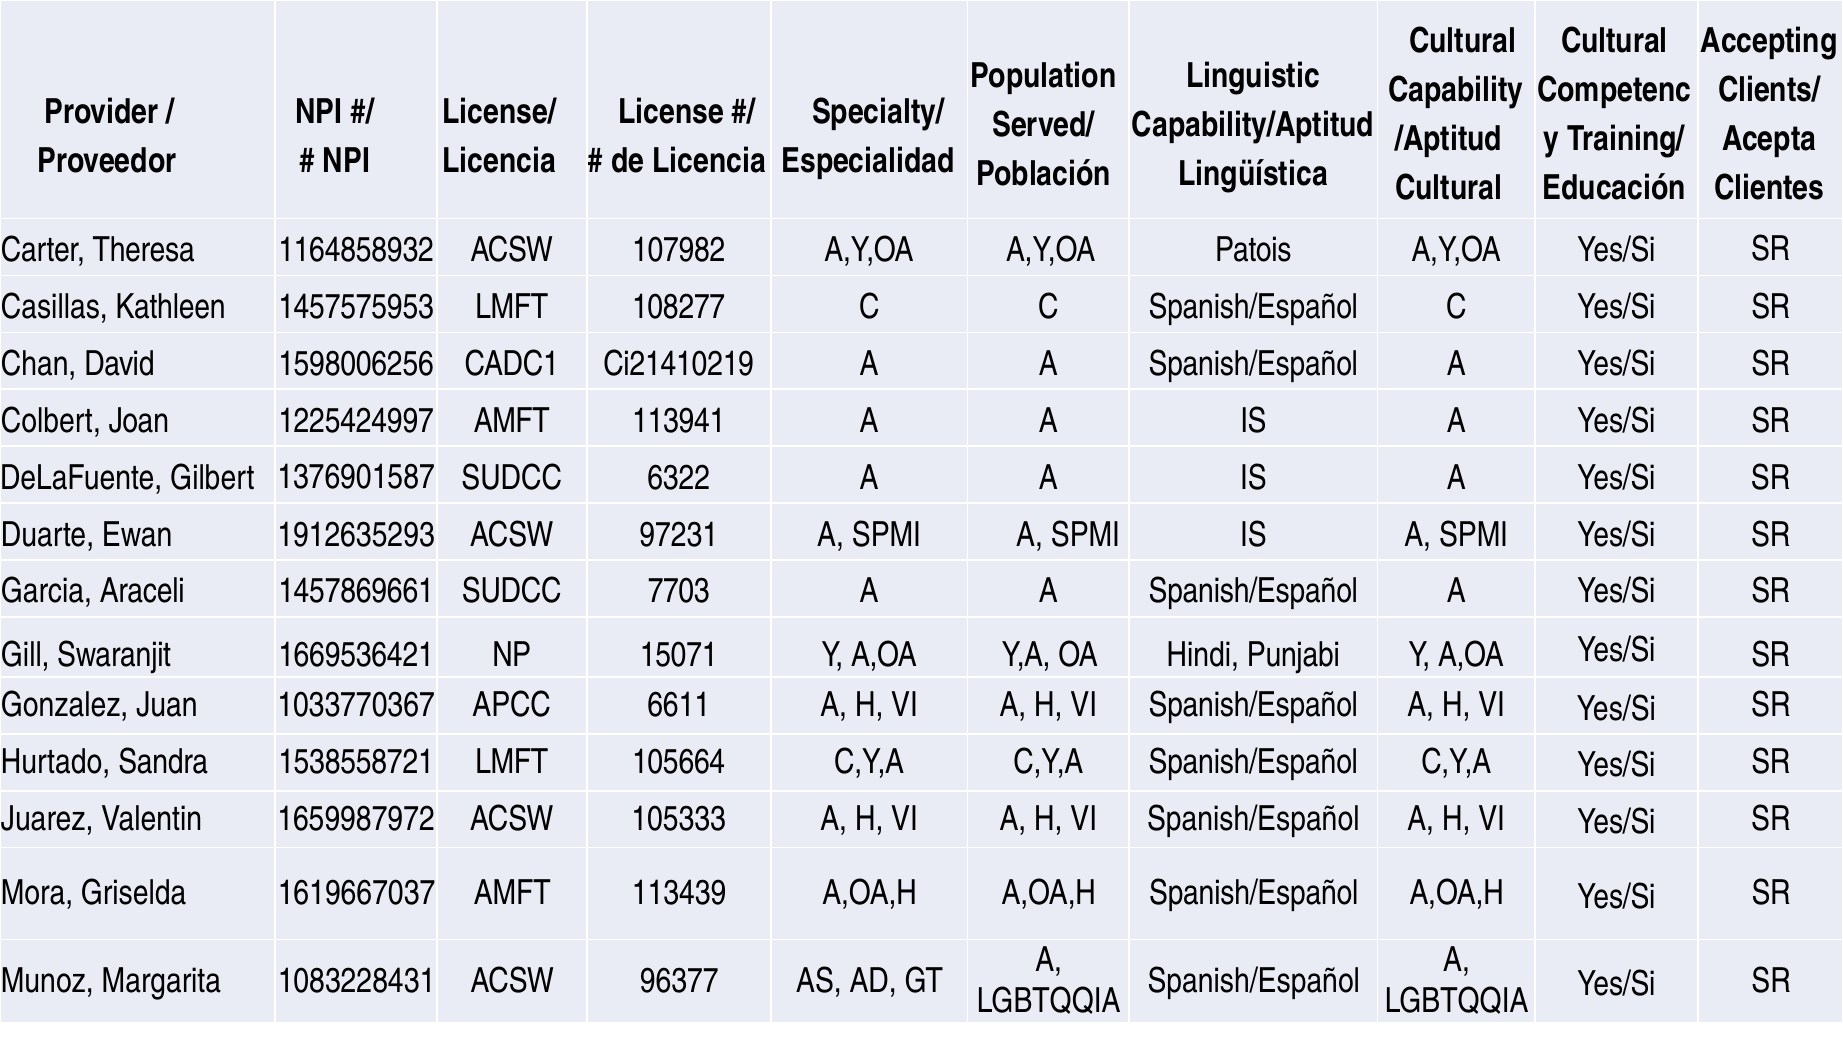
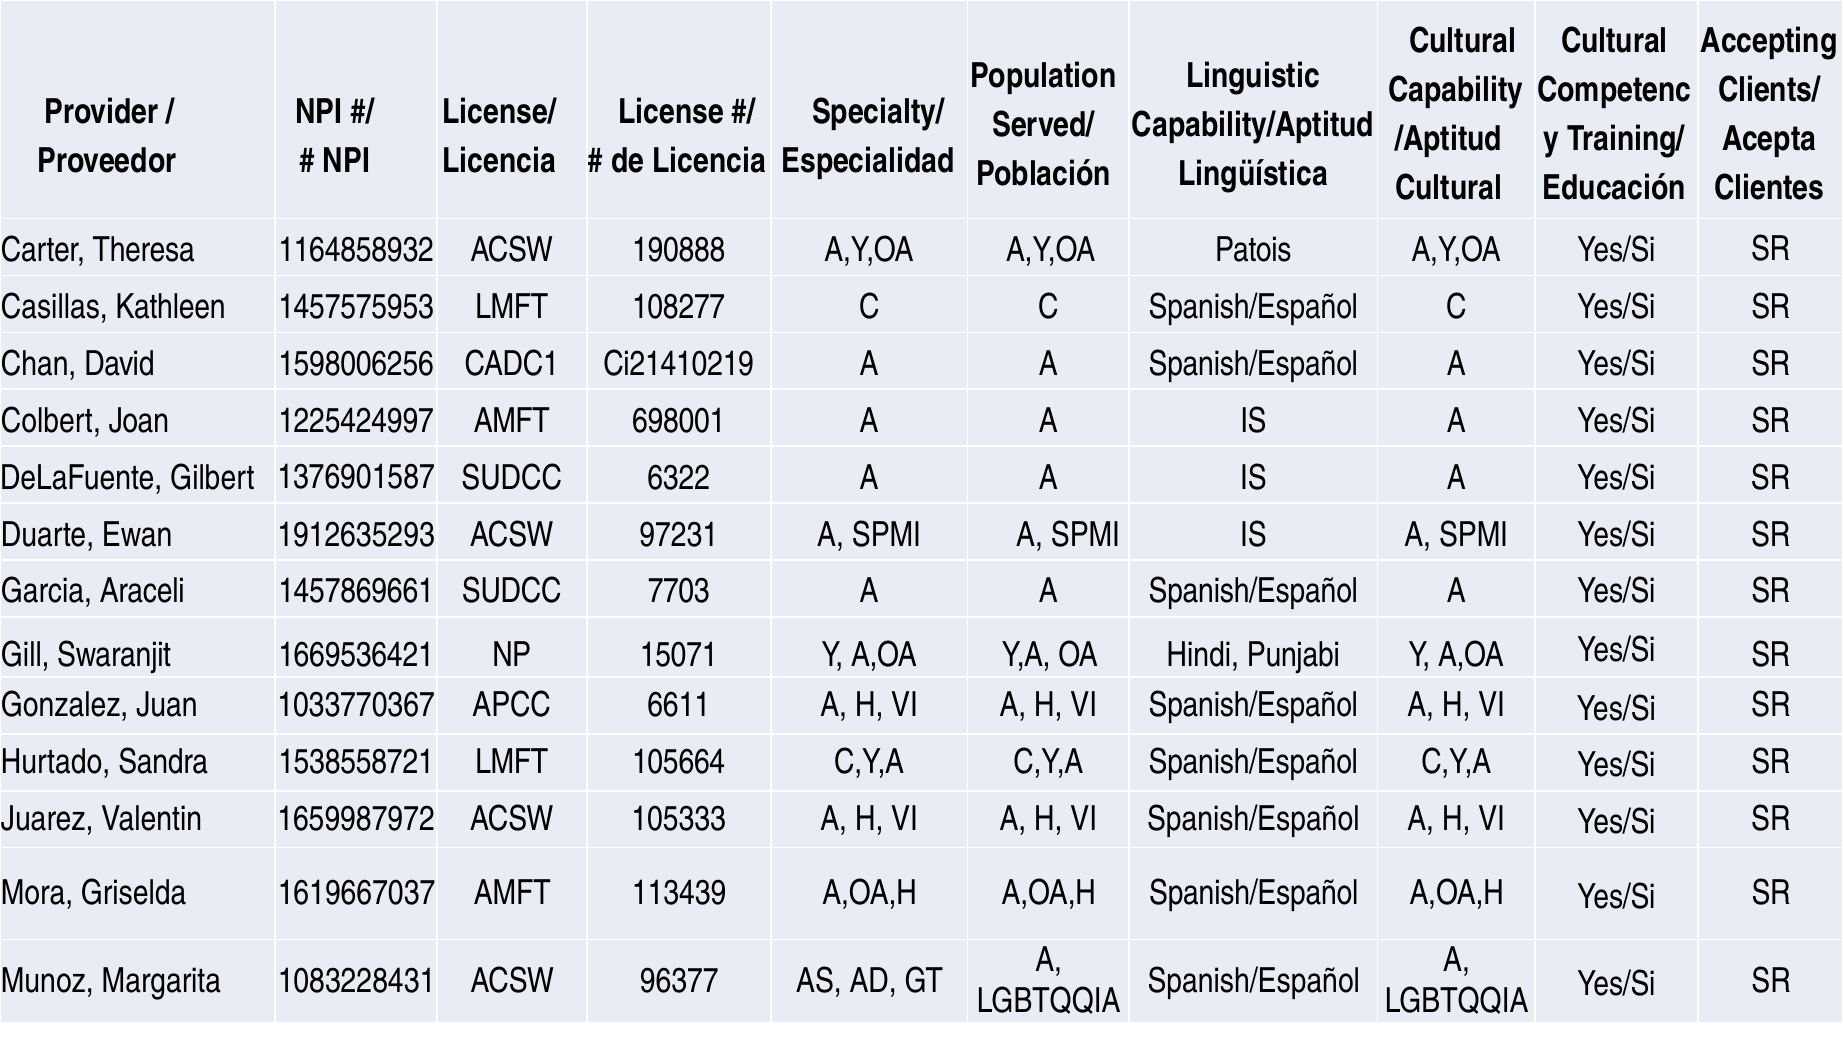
107982: 107982 -> 190888
113941: 113941 -> 698001
